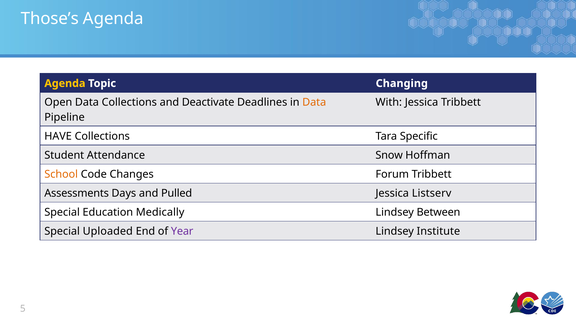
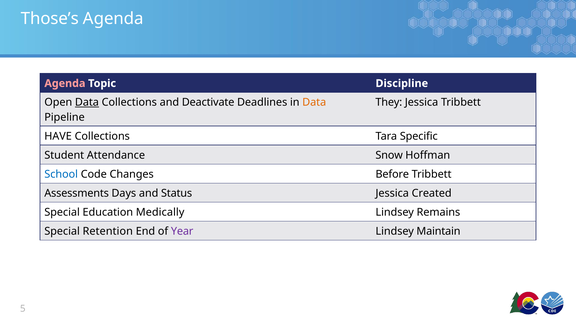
Agenda at (65, 83) colour: yellow -> pink
Changing: Changing -> Discipline
Data at (87, 102) underline: none -> present
With: With -> They
School colour: orange -> blue
Forum: Forum -> Before
Pulled: Pulled -> Status
Listserv: Listserv -> Created
Between: Between -> Remains
Uploaded: Uploaded -> Retention
Institute: Institute -> Maintain
